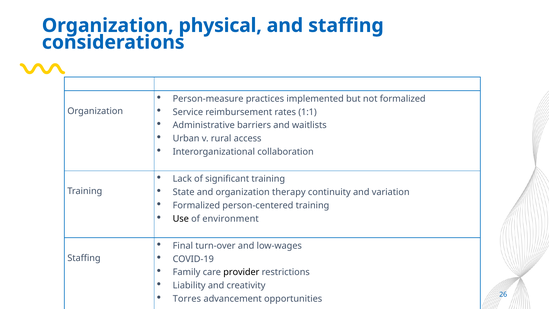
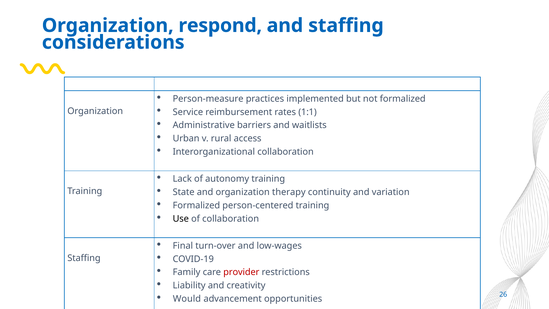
physical: physical -> respond
significant: significant -> autonomy
of environment: environment -> collaboration
provider colour: black -> red
Torres: Torres -> Would
